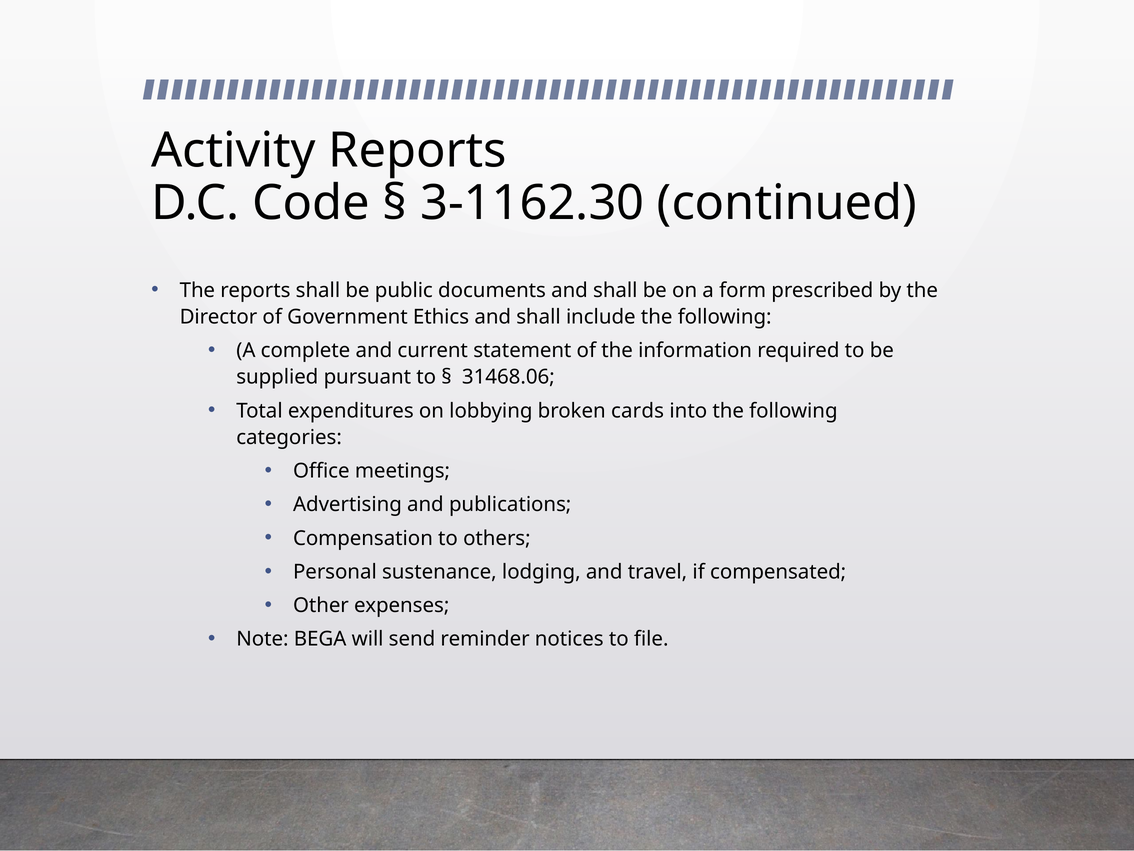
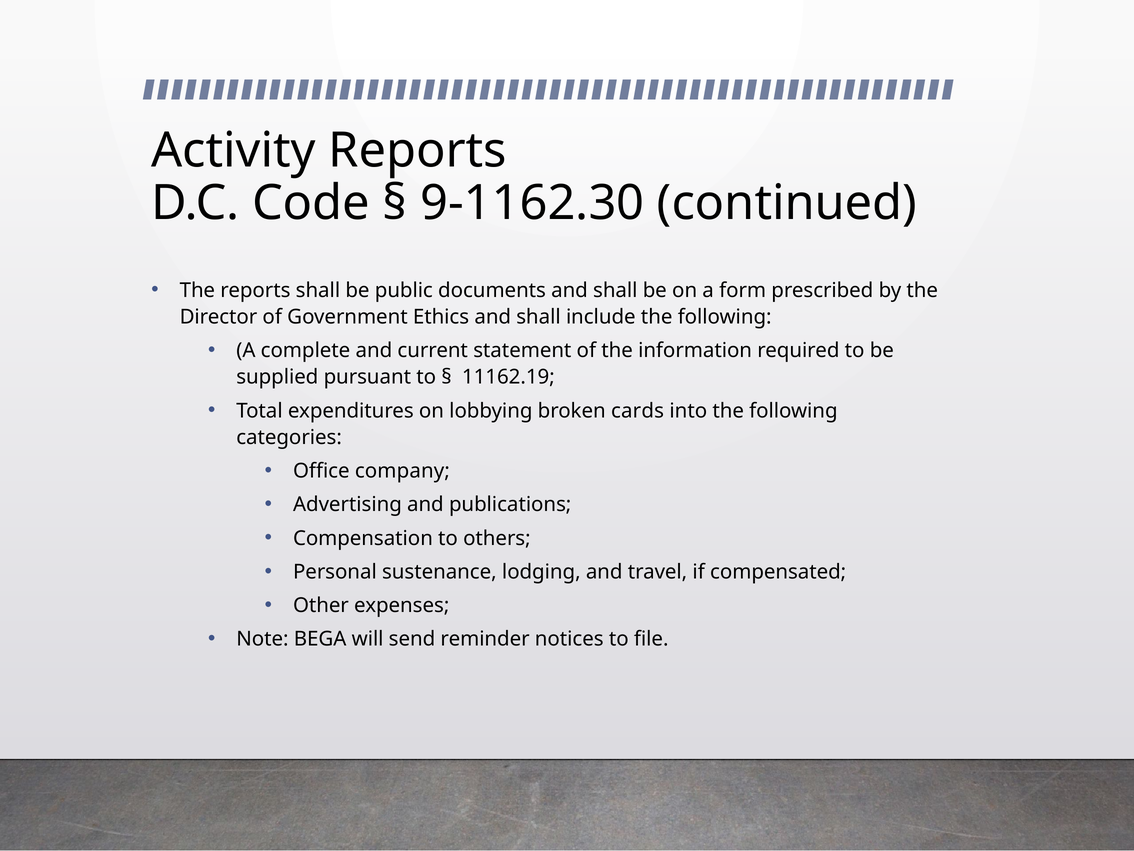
3-1162.30: 3-1162.30 -> 9-1162.30
31468.06: 31468.06 -> 11162.19
meetings: meetings -> company
